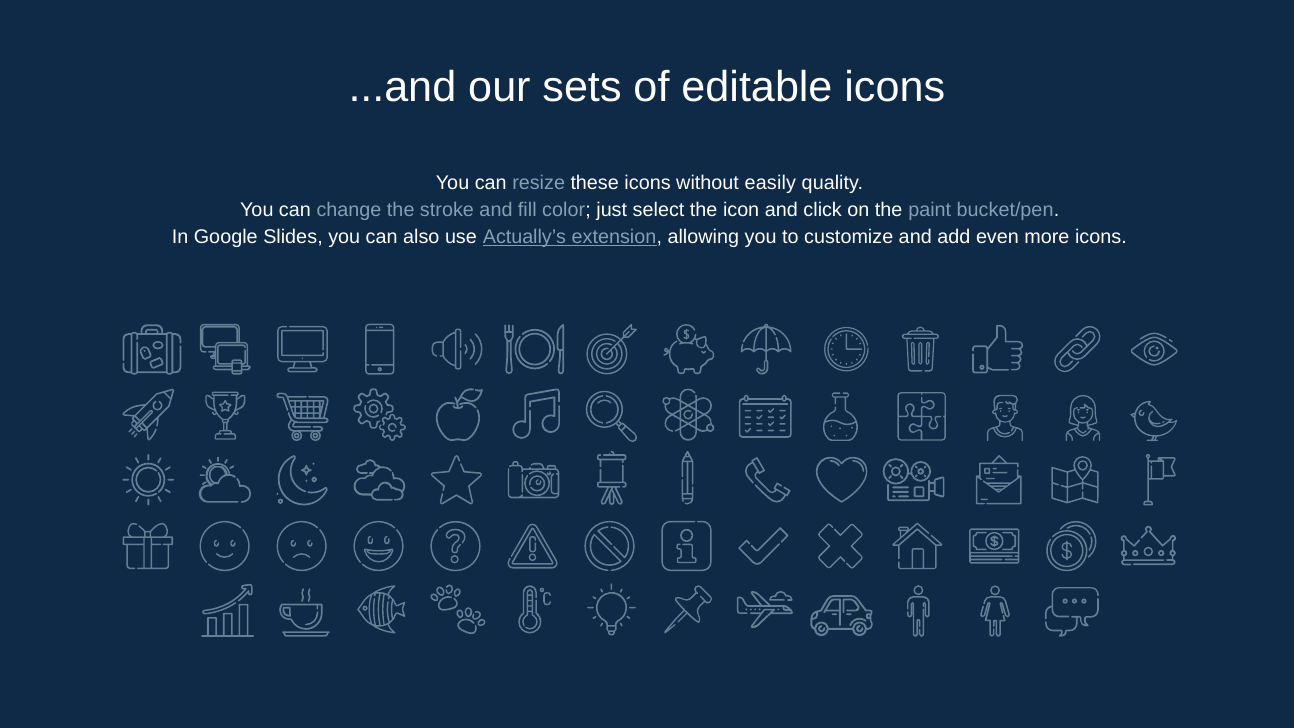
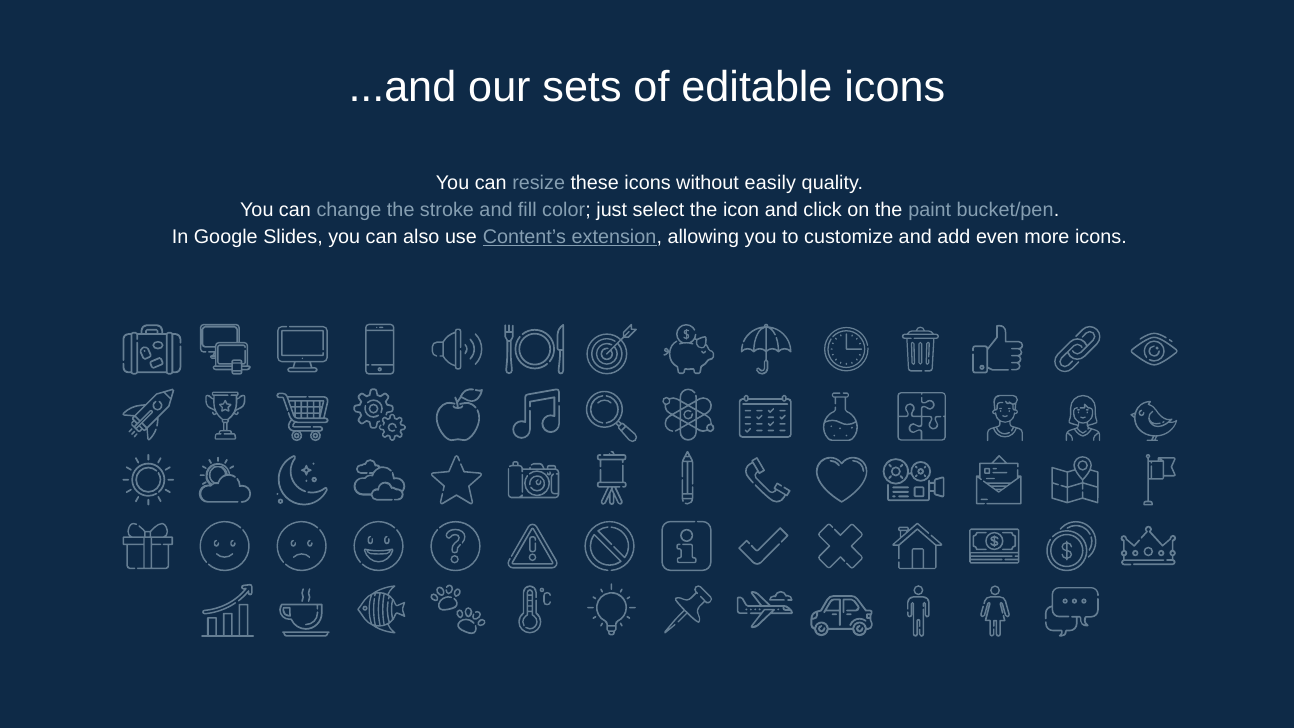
Actually’s: Actually’s -> Content’s
